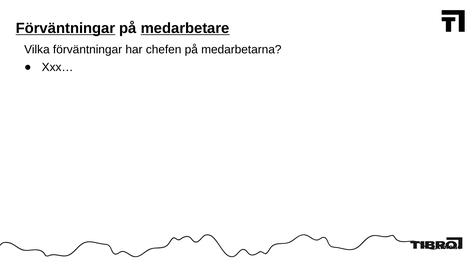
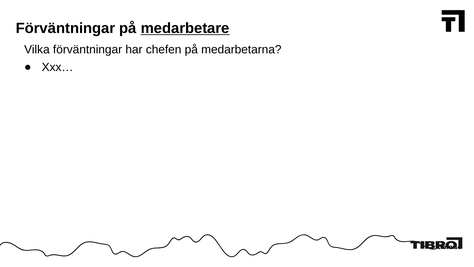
Förväntningar at (65, 28) underline: present -> none
